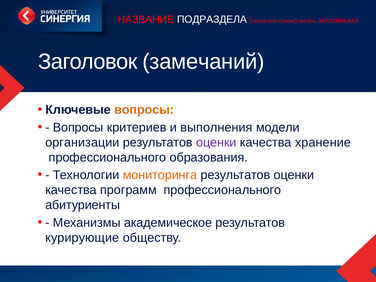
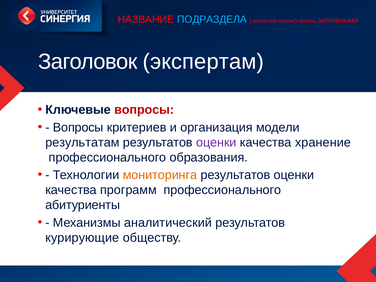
ПОДРАЗДЕЛА colour: white -> light blue
замечаний: замечаний -> экспертам
вопросы at (144, 110) colour: orange -> red
выполнения: выполнения -> организация
организации: организации -> результатам
академическое: академическое -> аналитический
